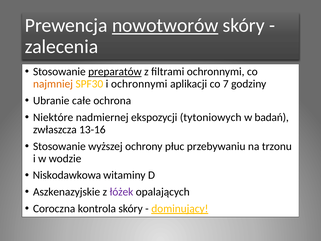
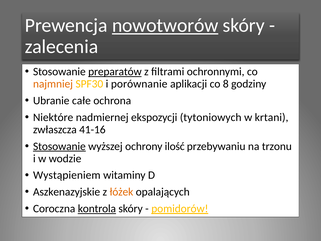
i ochronnymi: ochronnymi -> porównanie
7: 7 -> 8
badań: badań -> krtani
13-16: 13-16 -> 41-16
Stosowanie at (59, 146) underline: none -> present
płuc: płuc -> ilość
Niskodawkowa: Niskodawkowa -> Wystąpieniem
łóżek colour: purple -> orange
kontrola underline: none -> present
dominujący: dominujący -> pomidorów
